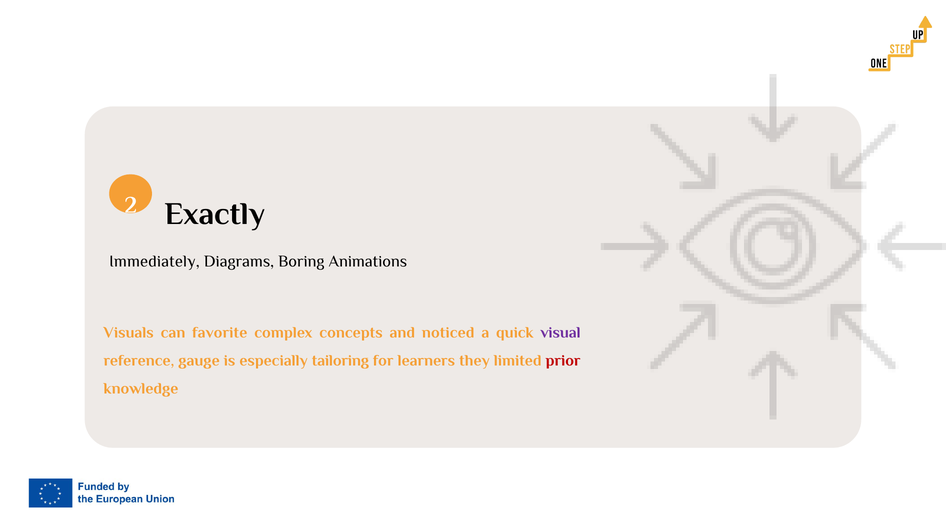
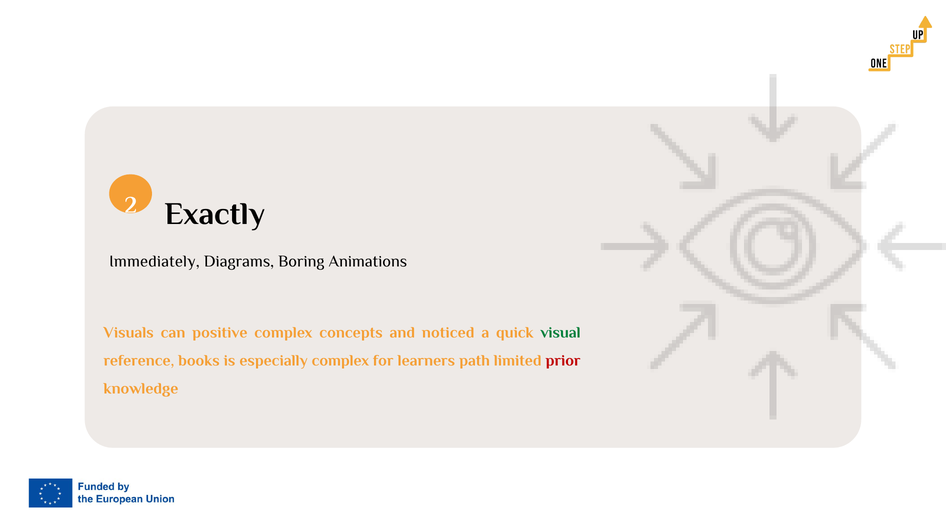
favorite: favorite -> positive
visual colour: purple -> green
gauge: gauge -> books
especially tailoring: tailoring -> complex
they: they -> path
